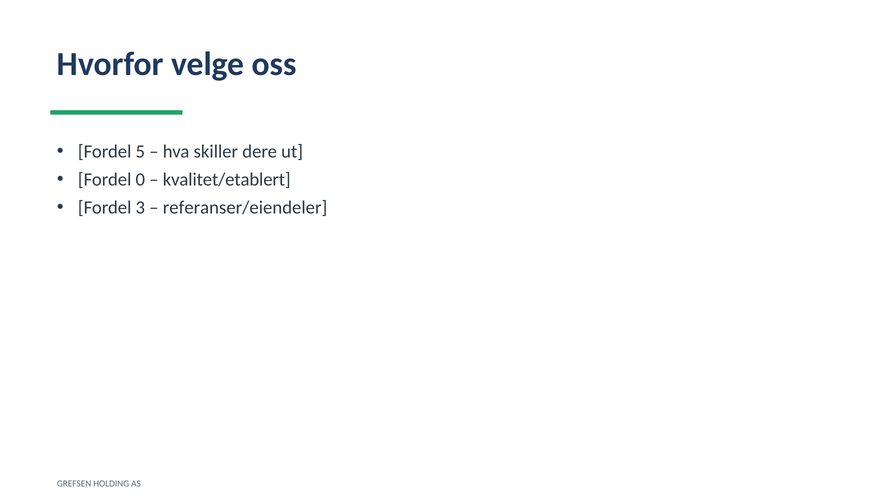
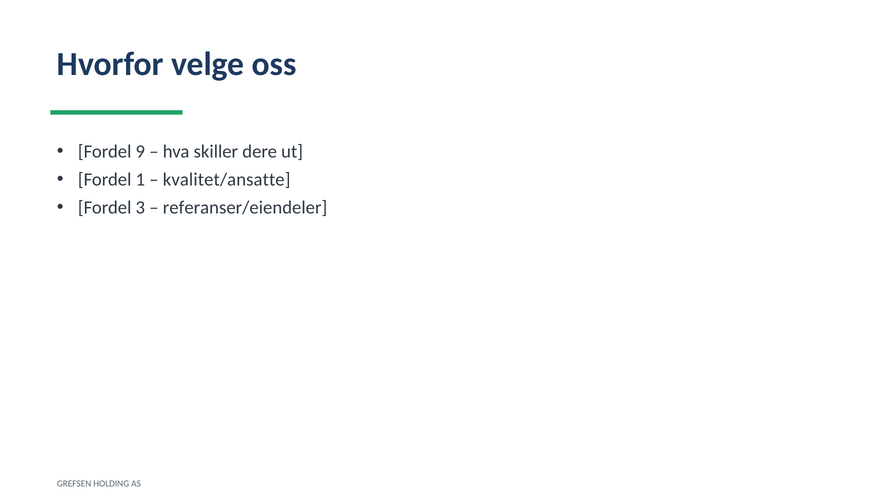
5: 5 -> 9
0: 0 -> 1
kvalitet/etablert: kvalitet/etablert -> kvalitet/ansatte
